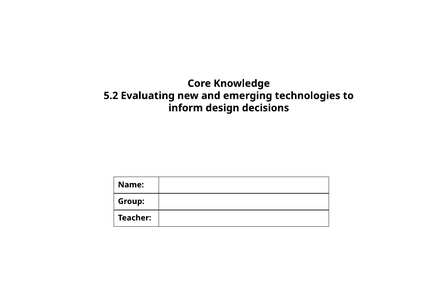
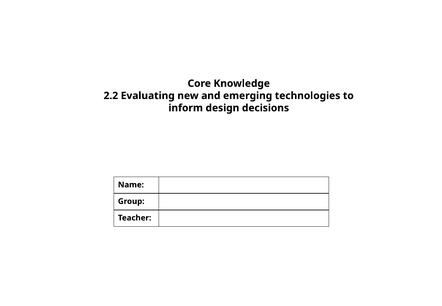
5.2: 5.2 -> 2.2
